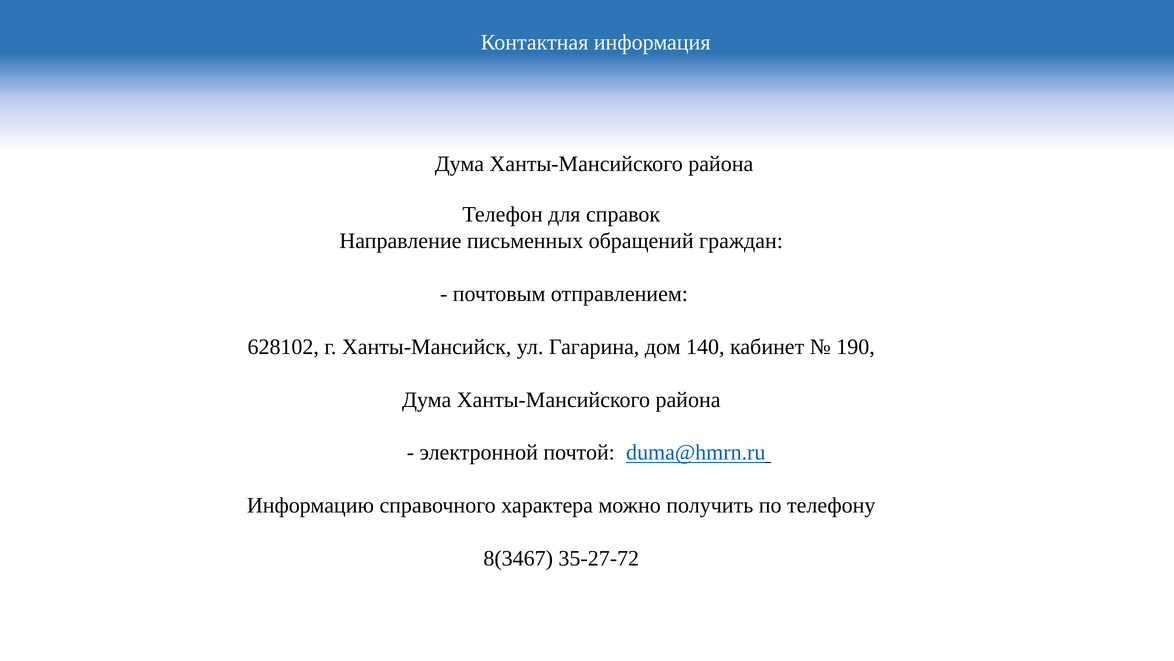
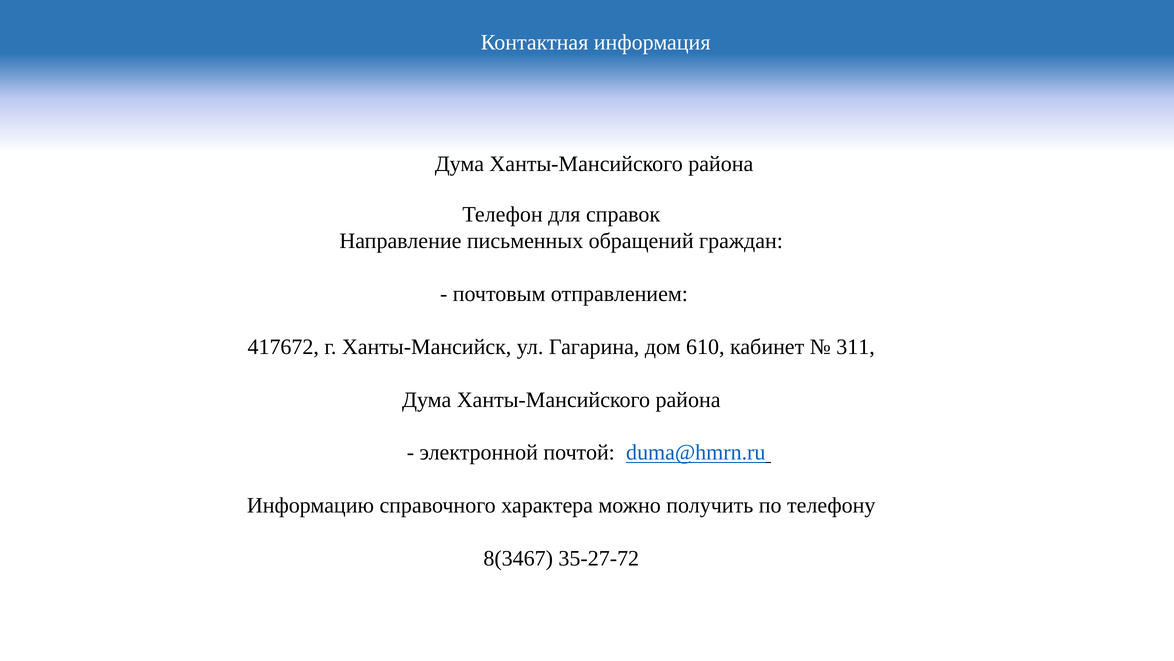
628102: 628102 -> 417672
140: 140 -> 610
190: 190 -> 311
